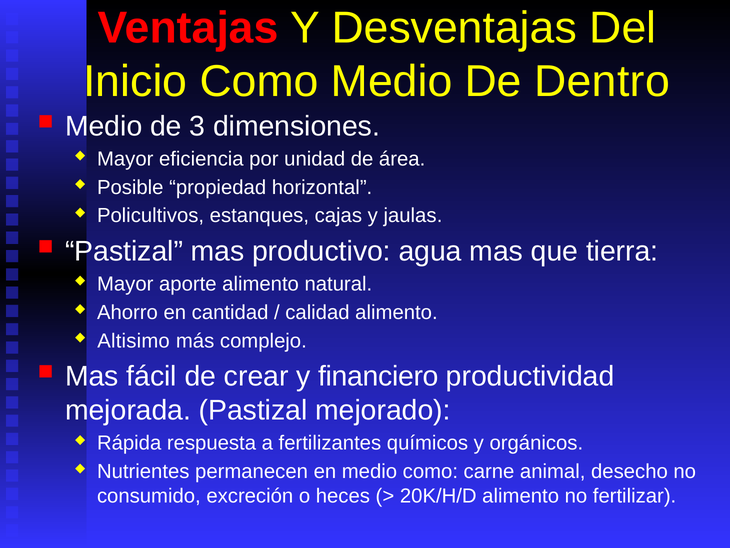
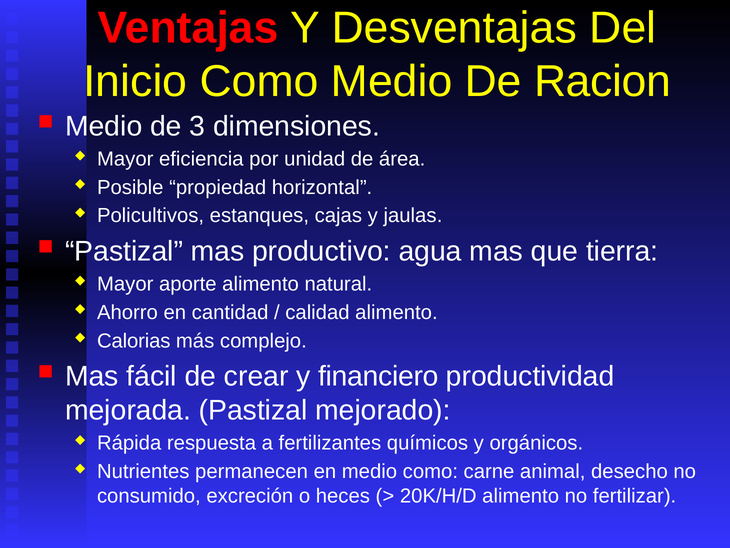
Dentro: Dentro -> Racion
Altisimo: Altisimo -> Calorias
